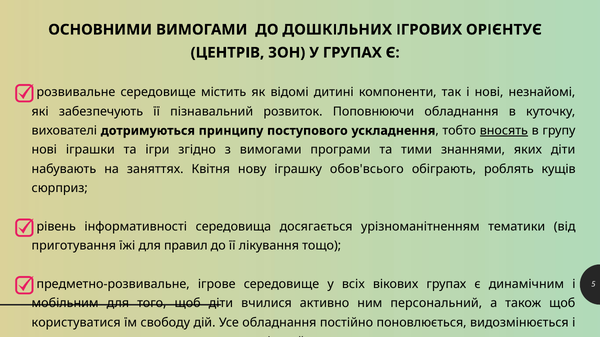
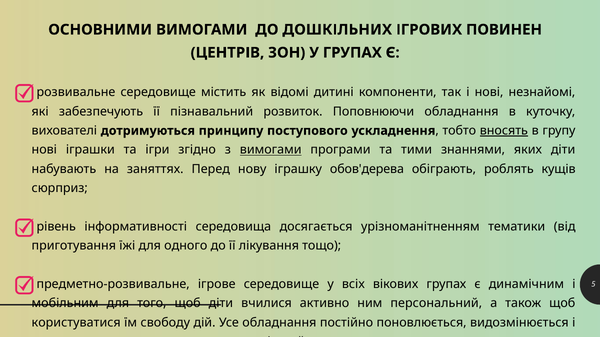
ОРІЄНТУЄ: ОРІЄНТУЄ -> ПОВИНЕН
вимогами at (271, 150) underline: none -> present
Квітня: Квітня -> Перед
обов'всього: обов'всього -> обов'дерева
для правил: правил -> одного
